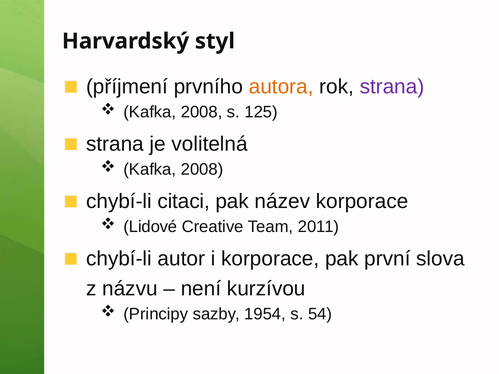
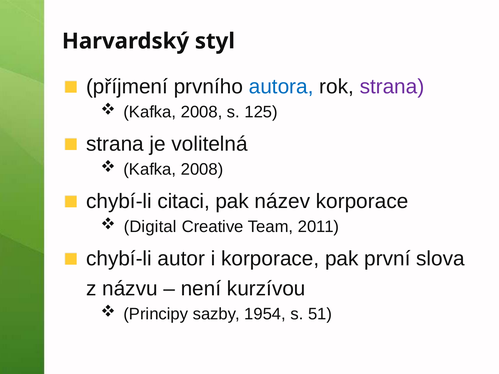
autora colour: orange -> blue
Lidové: Lidové -> Digital
54: 54 -> 51
